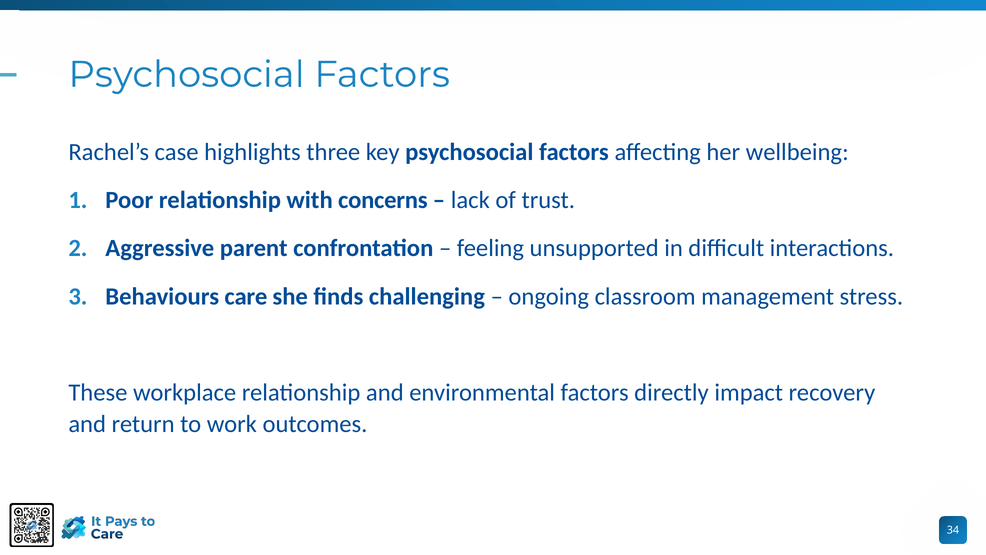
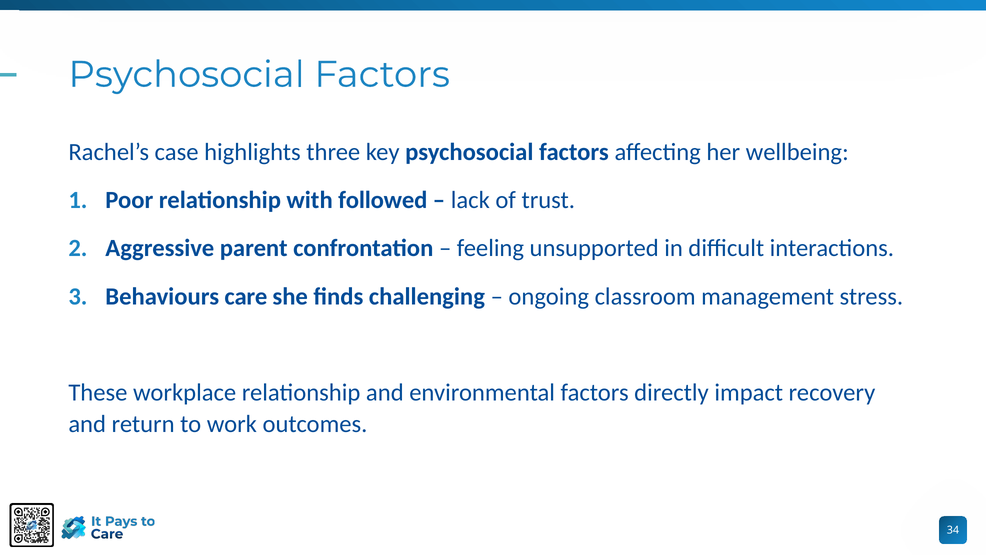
concerns: concerns -> followed
